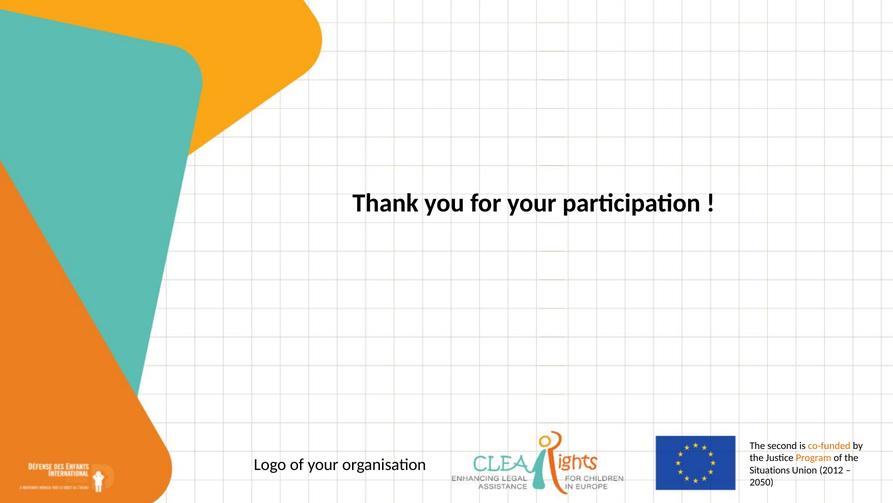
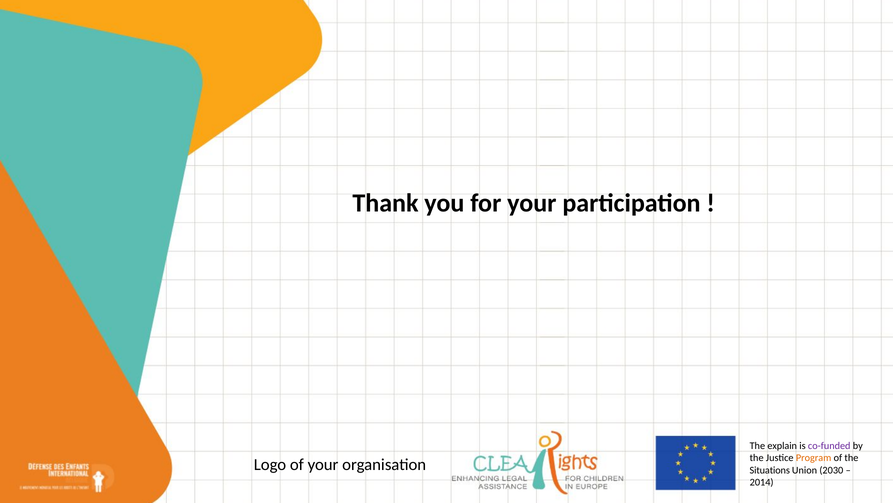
second: second -> explain
co-funded colour: orange -> purple
2012: 2012 -> 2030
2050: 2050 -> 2014
